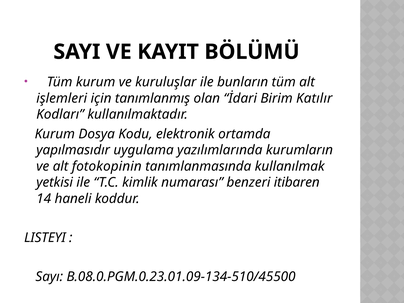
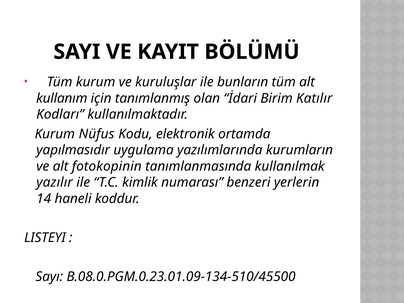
işlemleri: işlemleri -> kullanım
Dosya: Dosya -> Nüfus
yetkisi: yetkisi -> yazılır
itibaren: itibaren -> yerlerin
